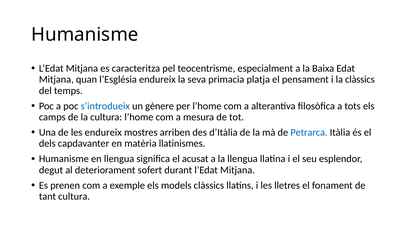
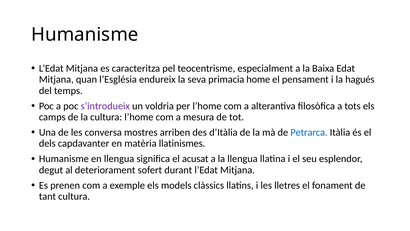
platja: platja -> home
la clàssics: clàssics -> hagués
s’introdueix colour: blue -> purple
gènere: gènere -> voldria
les endureix: endureix -> conversa
